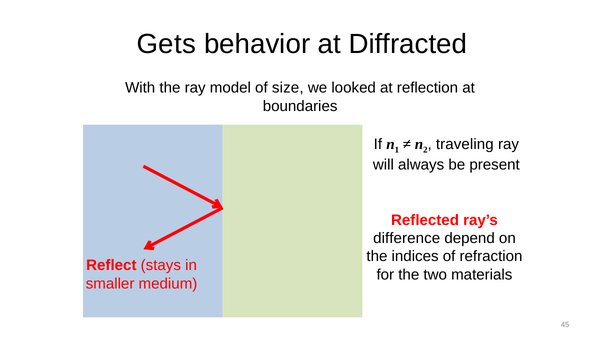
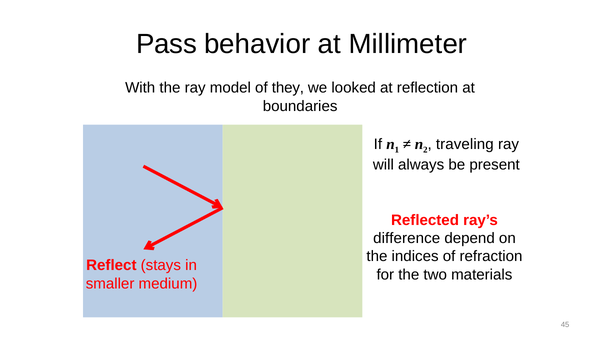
Gets: Gets -> Pass
Diffracted: Diffracted -> Millimeter
size: size -> they
